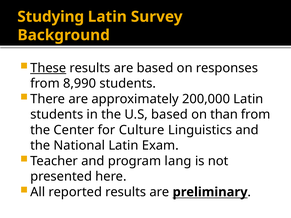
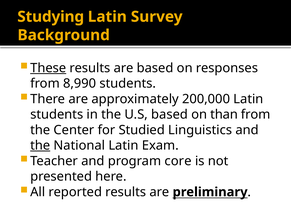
Culture: Culture -> Studied
the at (40, 146) underline: none -> present
lang: lang -> core
